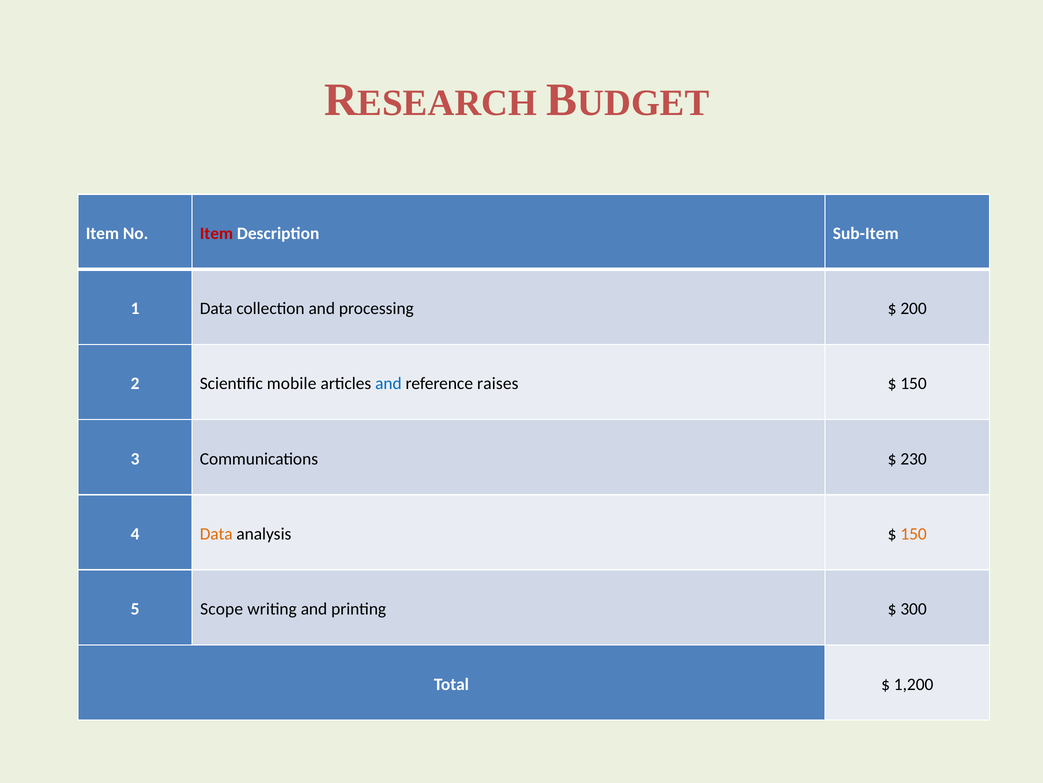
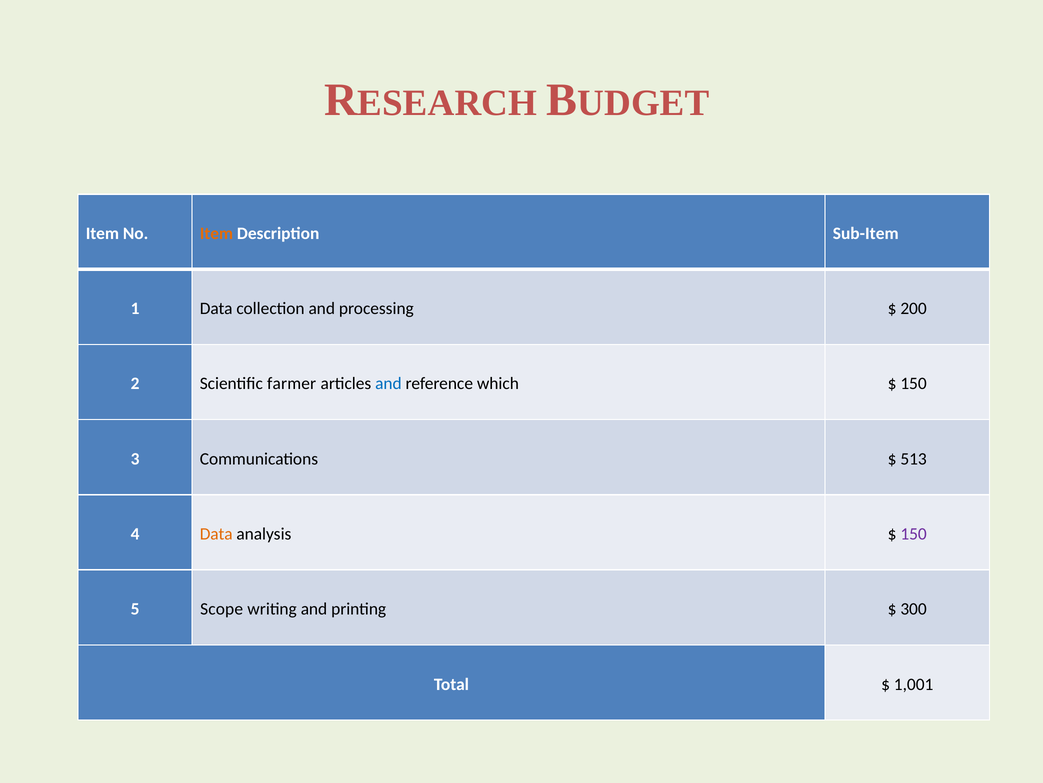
Item at (216, 233) colour: red -> orange
mobile: mobile -> farmer
raises: raises -> which
230: 230 -> 513
150 at (914, 534) colour: orange -> purple
1,200: 1,200 -> 1,001
